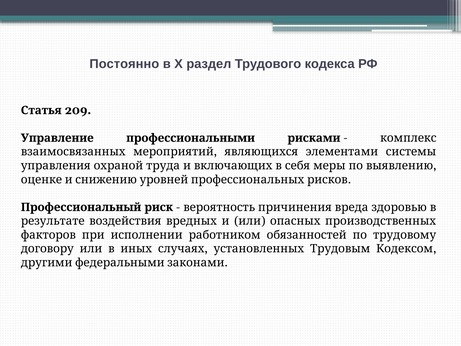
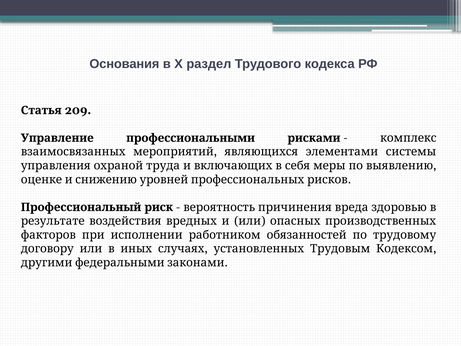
Постоянно: Постоянно -> Основания
